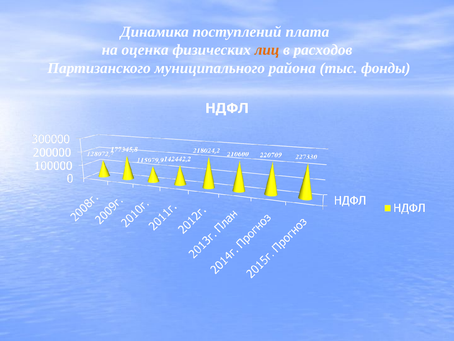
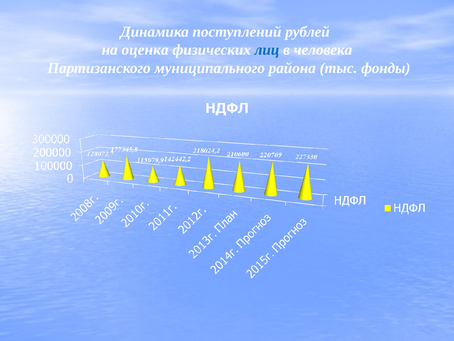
плата: плата -> рублей
лиц colour: orange -> blue
расходов: расходов -> человека
